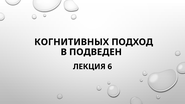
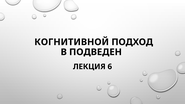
КОГНИТИВНЫХ: КОГНИТИВНЫХ -> КОГНИТИВНОЙ
